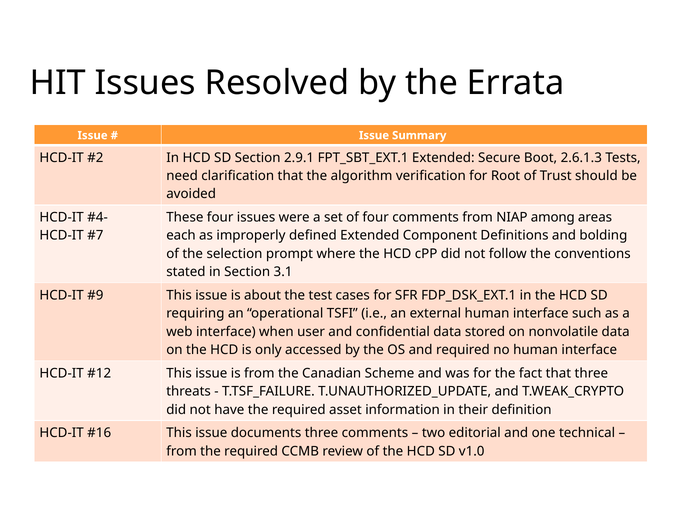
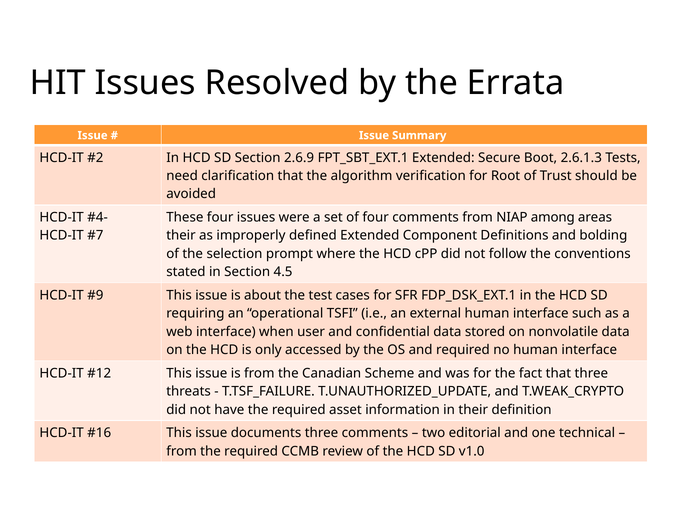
2.9.1: 2.9.1 -> 2.6.9
each at (181, 235): each -> their
3.1: 3.1 -> 4.5
